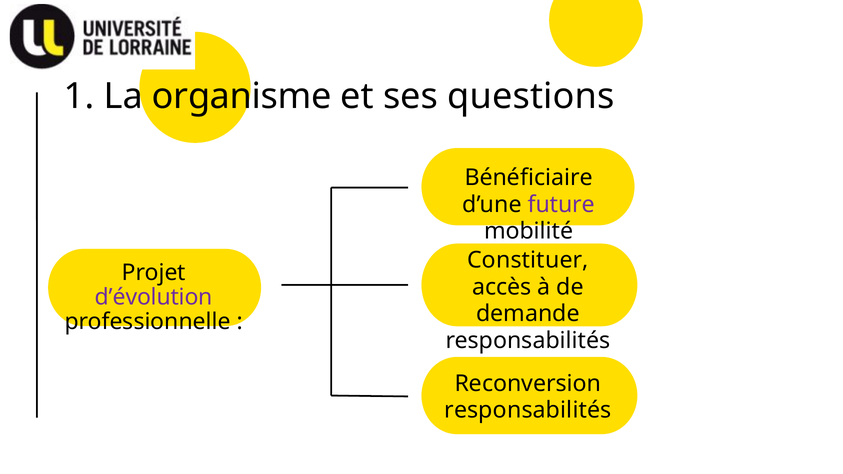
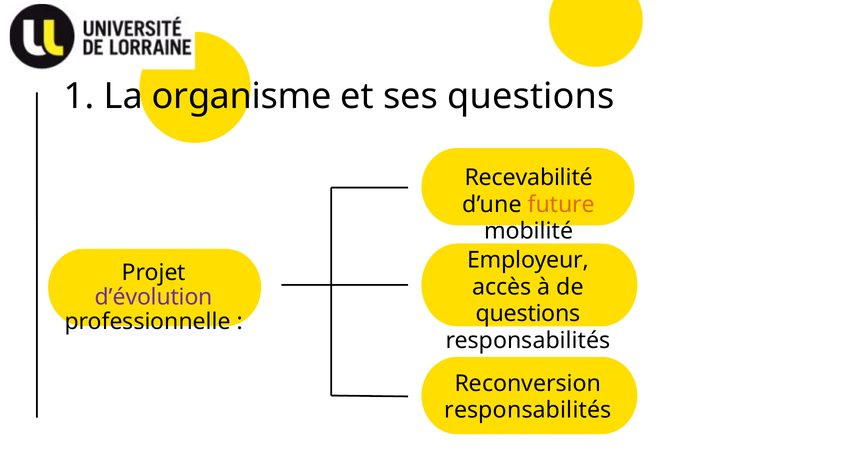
Bénéficiaire: Bénéficiaire -> Recevabilité
future colour: purple -> orange
Constituer: Constituer -> Employeur
demande at (528, 314): demande -> questions
